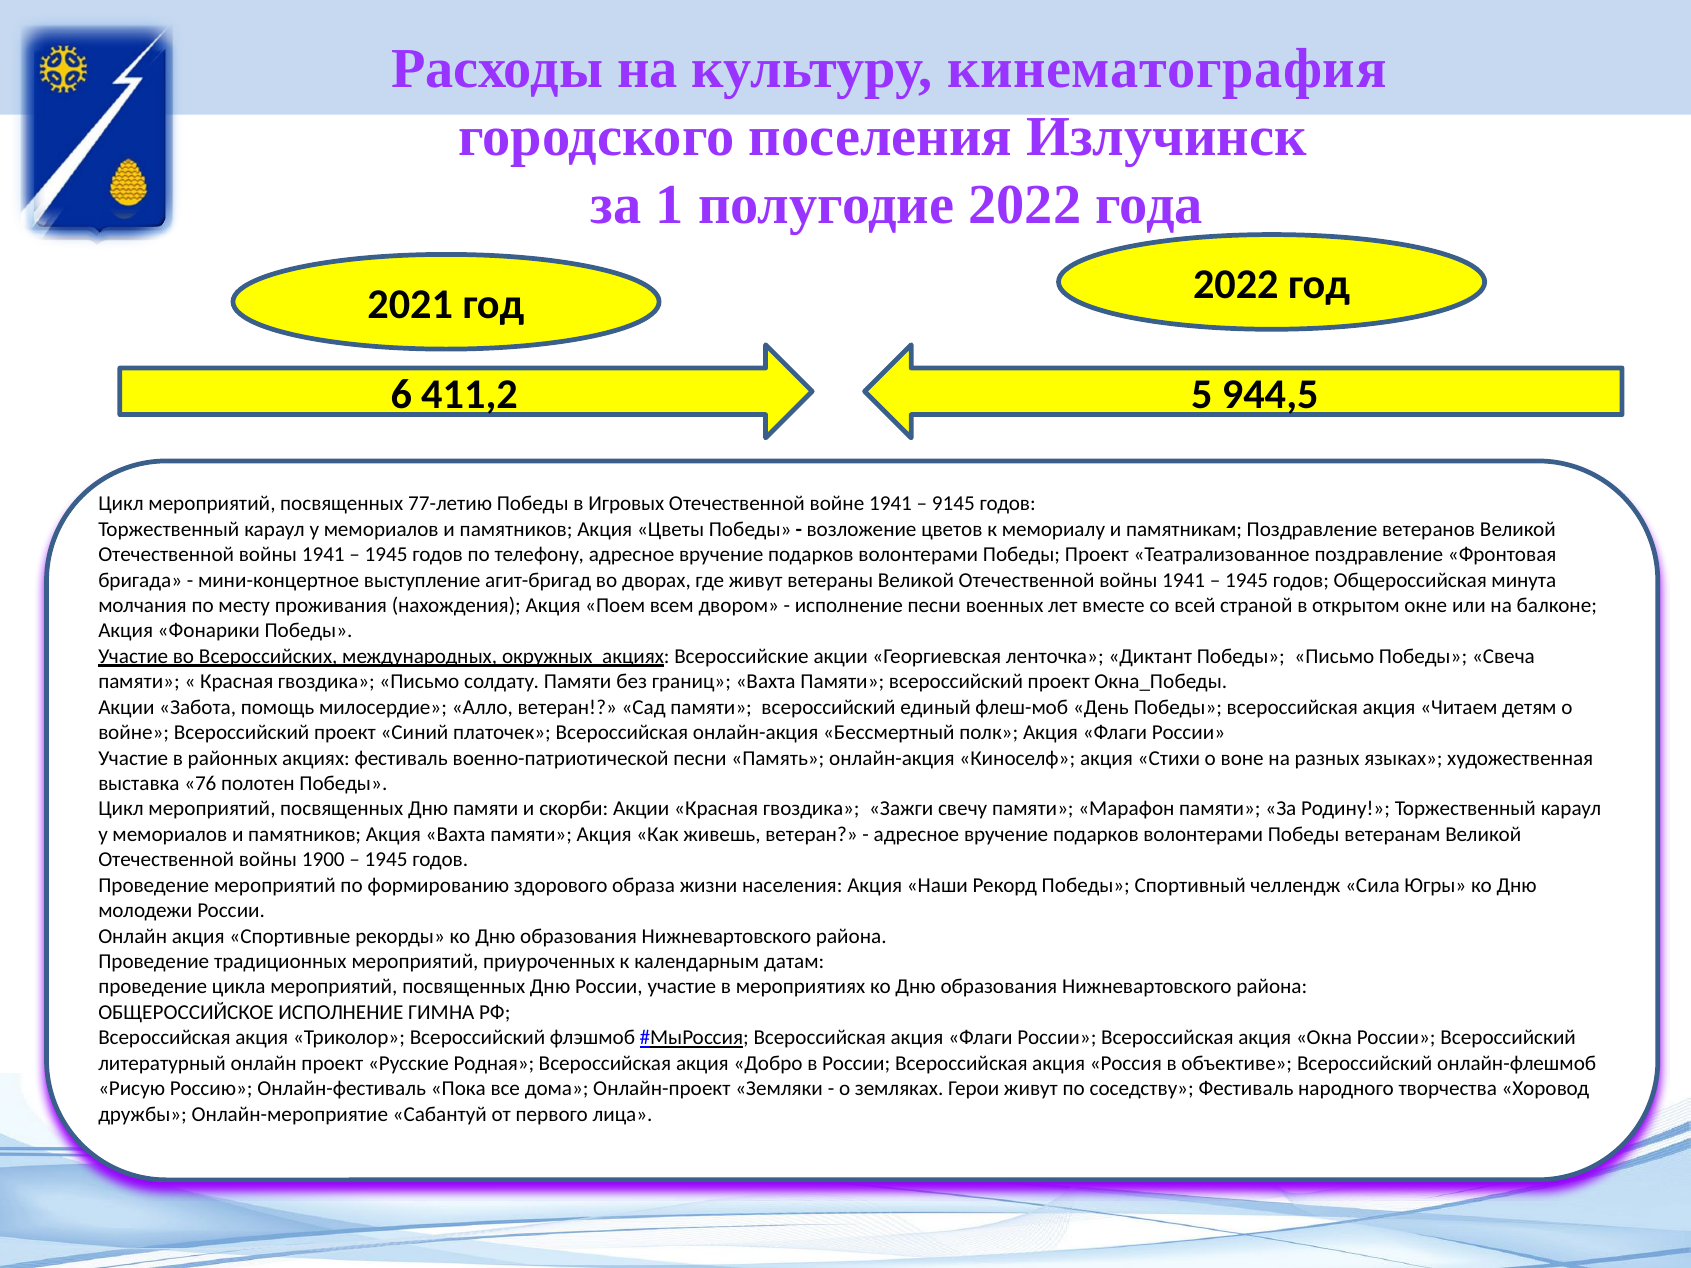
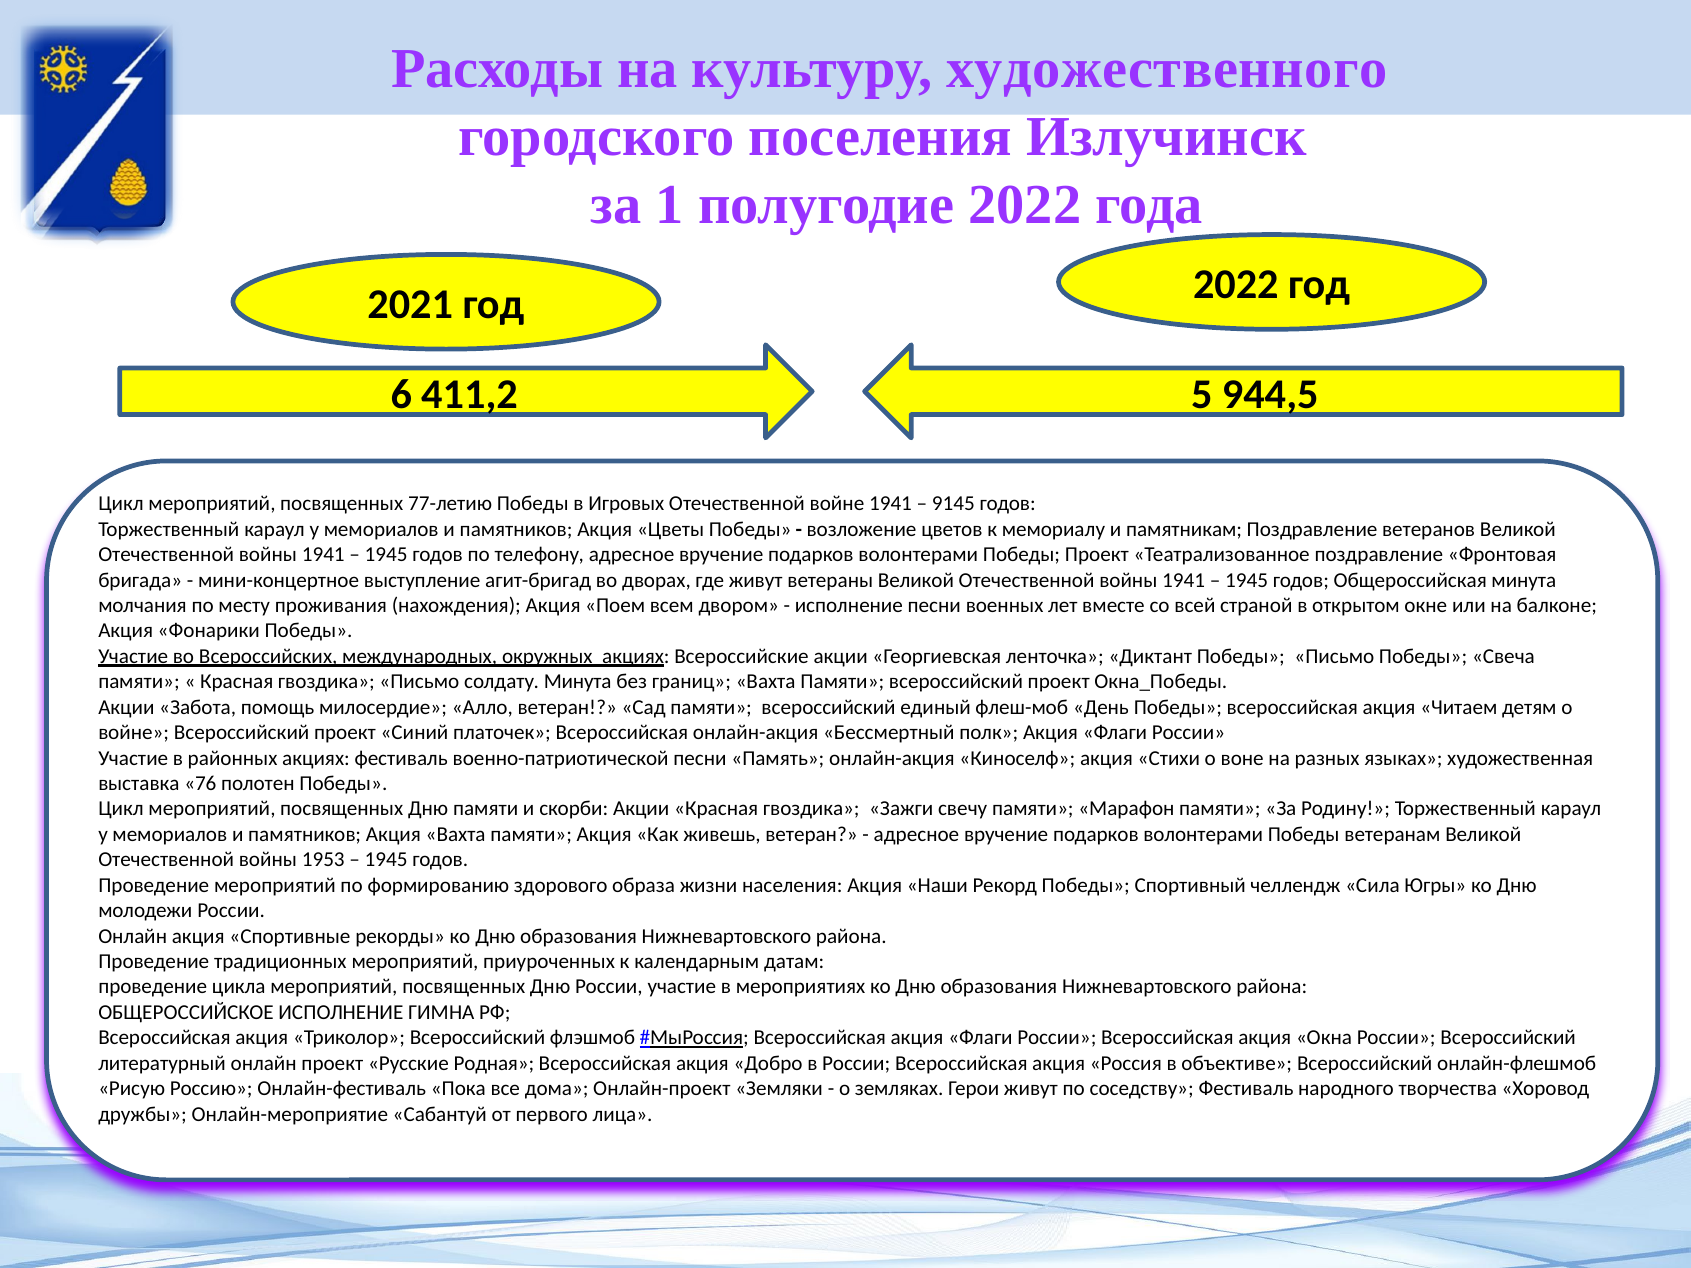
кинематография: кинематография -> художественного
солдату Памяти: Памяти -> Минута
1900: 1900 -> 1953
